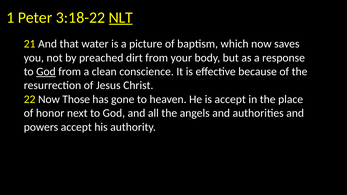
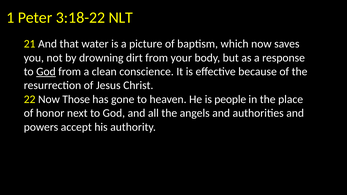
NLT underline: present -> none
preached: preached -> drowning
is accept: accept -> people
